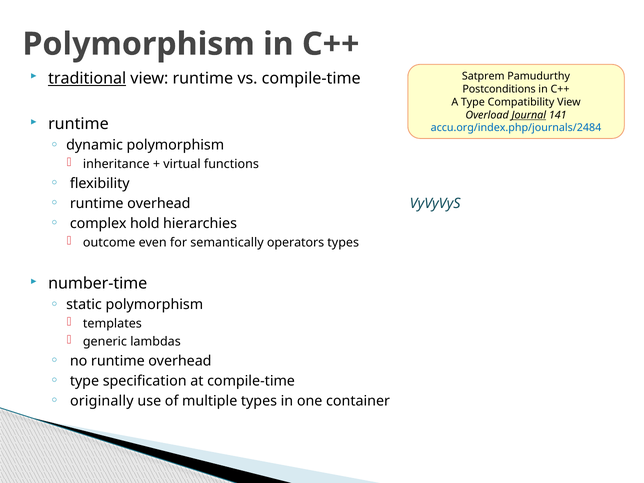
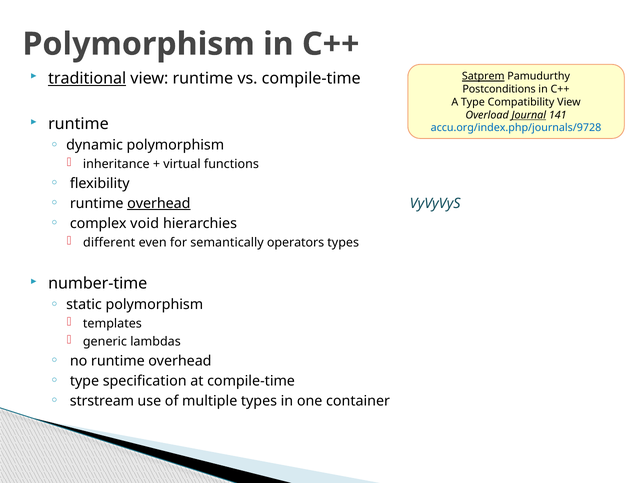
Satprem underline: none -> present
accu.org/index.php/journals/2484: accu.org/index.php/journals/2484 -> accu.org/index.php/journals/9728
overhead at (159, 203) underline: none -> present
hold: hold -> void
outcome: outcome -> different
originally: originally -> strstream
